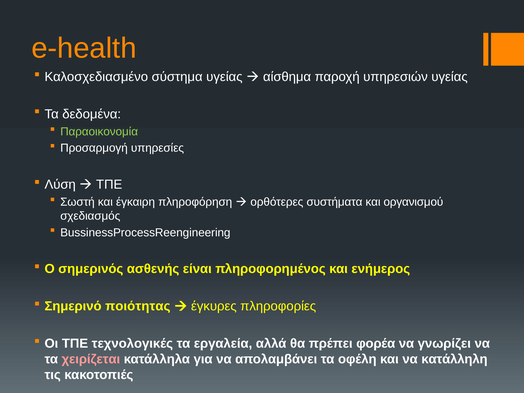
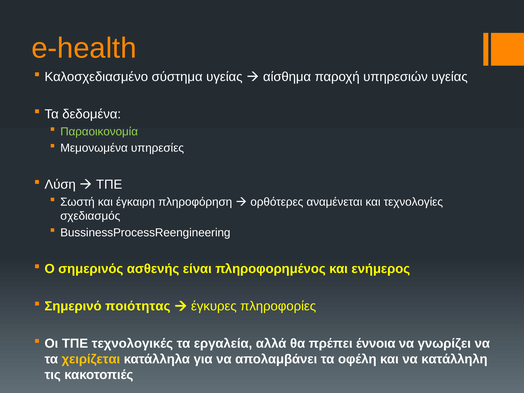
Προσαρμογή: Προσαρμογή -> Μεμονωμένα
συστήματα: συστήματα -> αναμένεται
οργανισμού: οργανισμού -> τεχνολογίες
φορέα: φορέα -> έννοια
χειρίζεται colour: pink -> yellow
